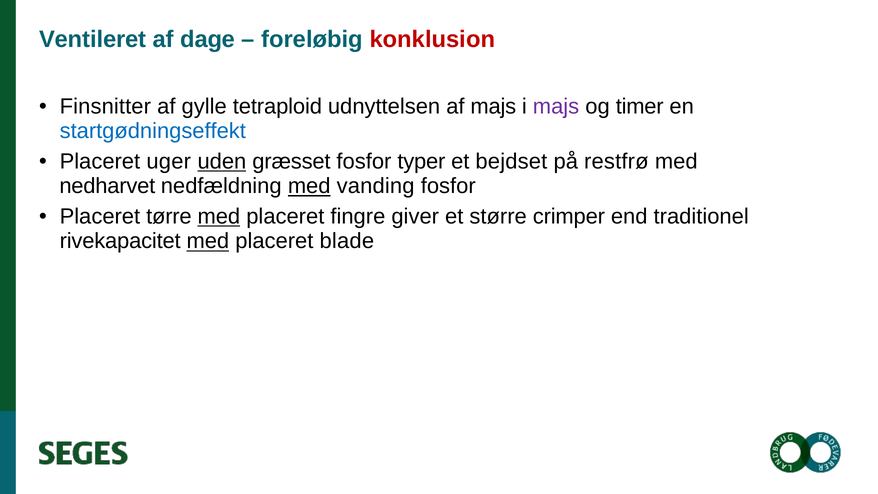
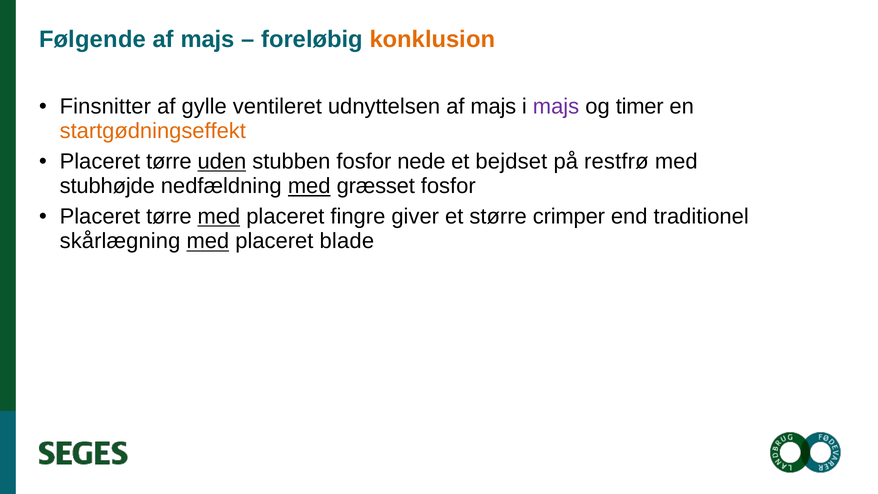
Ventileret: Ventileret -> Følgende
dage at (208, 40): dage -> majs
konklusion colour: red -> orange
tetraploid: tetraploid -> ventileret
startgødningseffekt colour: blue -> orange
uger at (169, 161): uger -> tørre
græsset: græsset -> stubben
typer: typer -> nede
nedharvet: nedharvet -> stubhøjde
vanding: vanding -> græsset
rivekapacitet: rivekapacitet -> skårlægning
